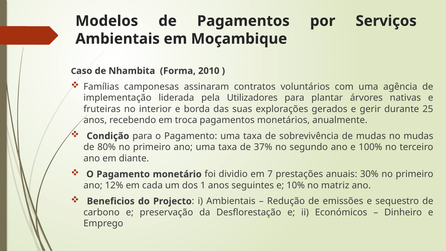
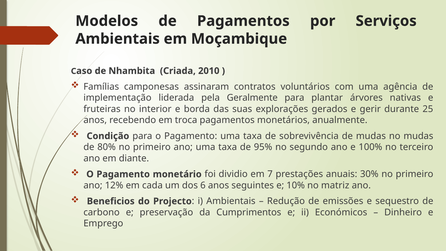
Forma: Forma -> Criada
Utilizadores: Utilizadores -> Geralmente
37%: 37% -> 95%
1: 1 -> 6
Desflorestação: Desflorestação -> Cumprimentos
